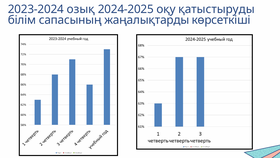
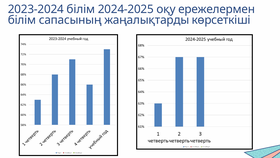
2023-2024 озық: озық -> білім
қатыстыруды: қатыстыруды -> ережелермен
